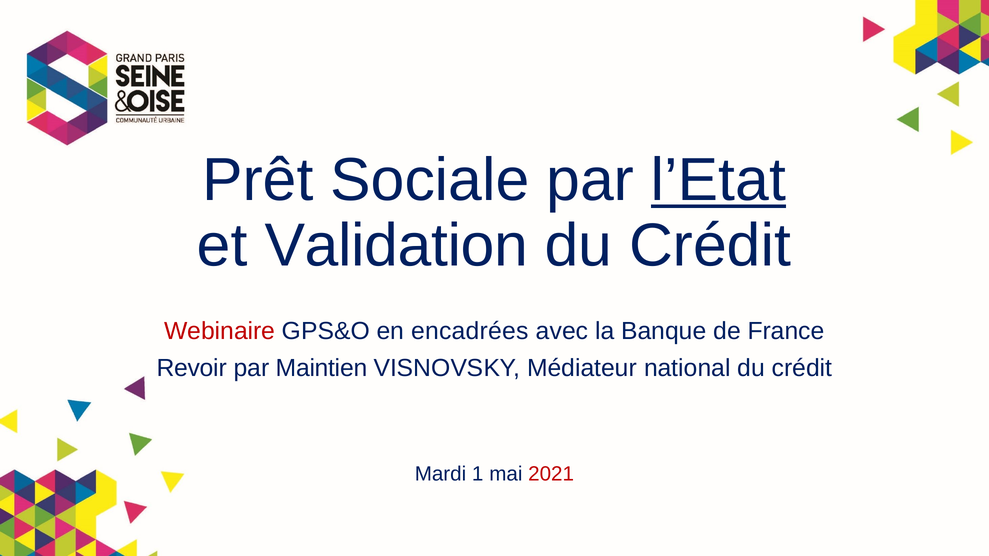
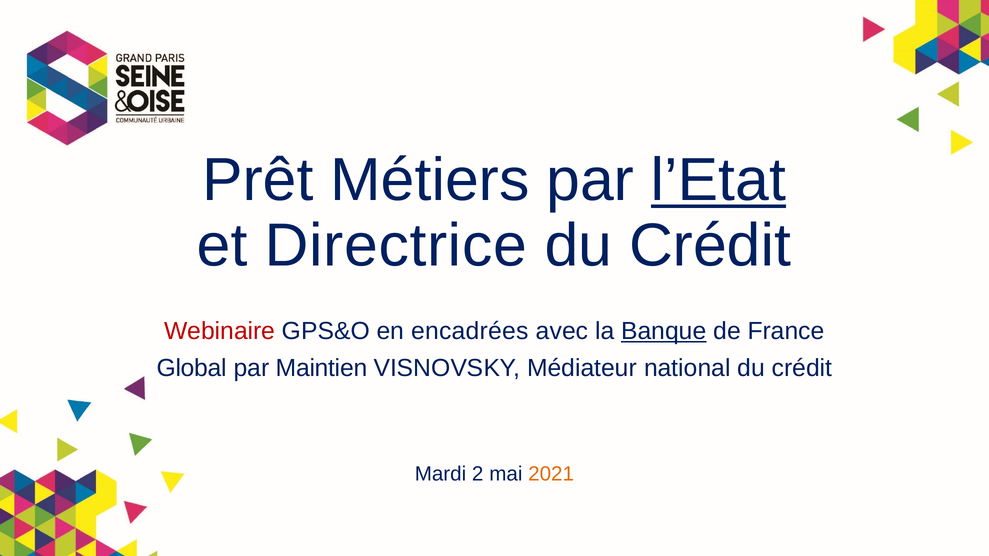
Sociale: Sociale -> Métiers
Validation: Validation -> Directrice
Banque underline: none -> present
Revoir: Revoir -> Global
1: 1 -> 2
2021 colour: red -> orange
